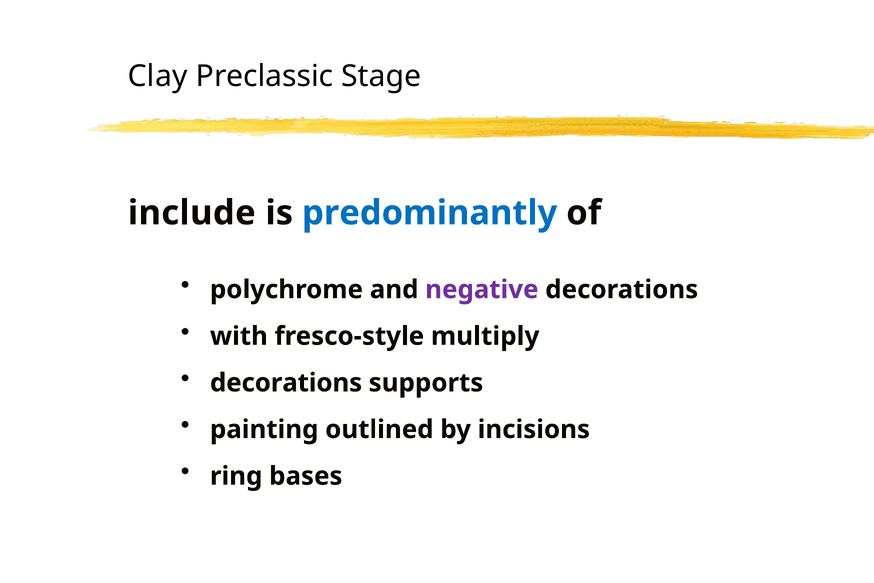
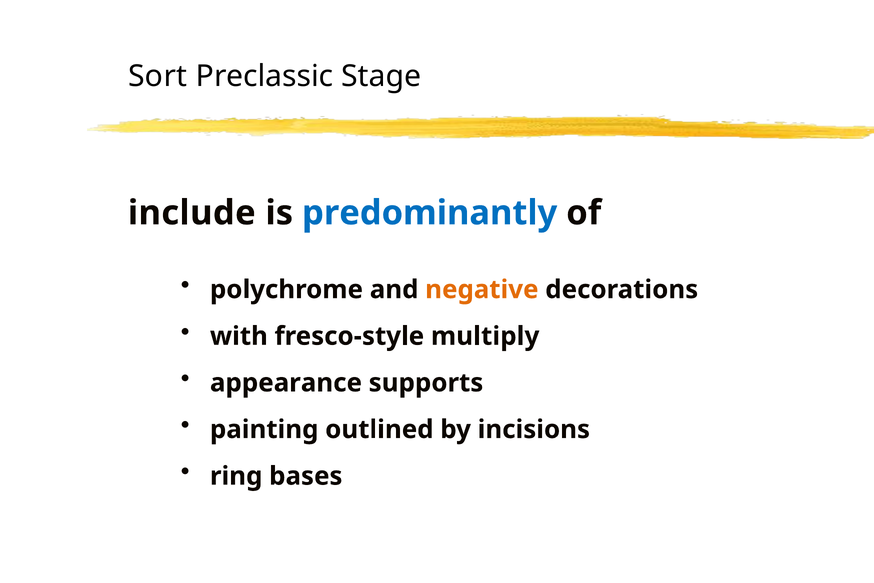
Clay: Clay -> Sort
negative colour: purple -> orange
decorations at (286, 383): decorations -> appearance
